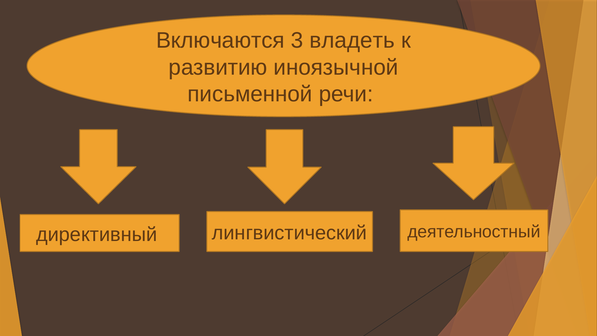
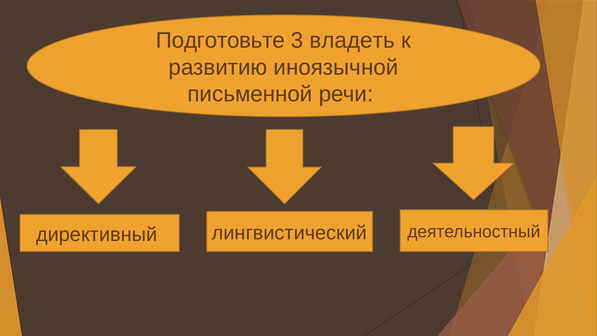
Включаются: Включаются -> Подготовьте
